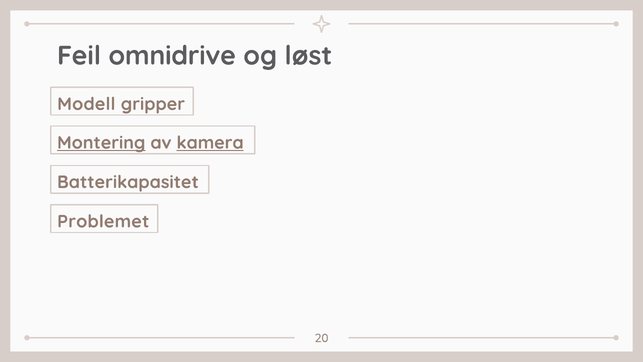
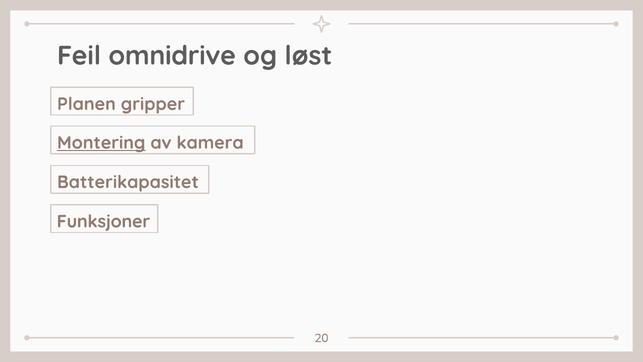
Modell: Modell -> Planen
kamera underline: present -> none
Problemet: Problemet -> Funksjoner
